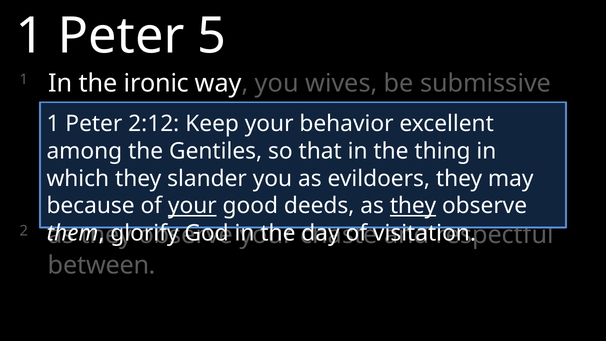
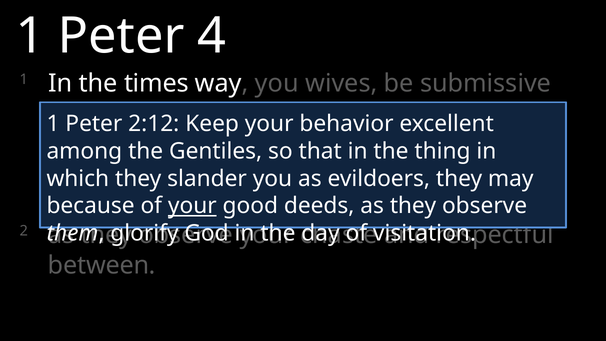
5: 5 -> 4
ironic: ironic -> times
they at (413, 206) underline: present -> none
